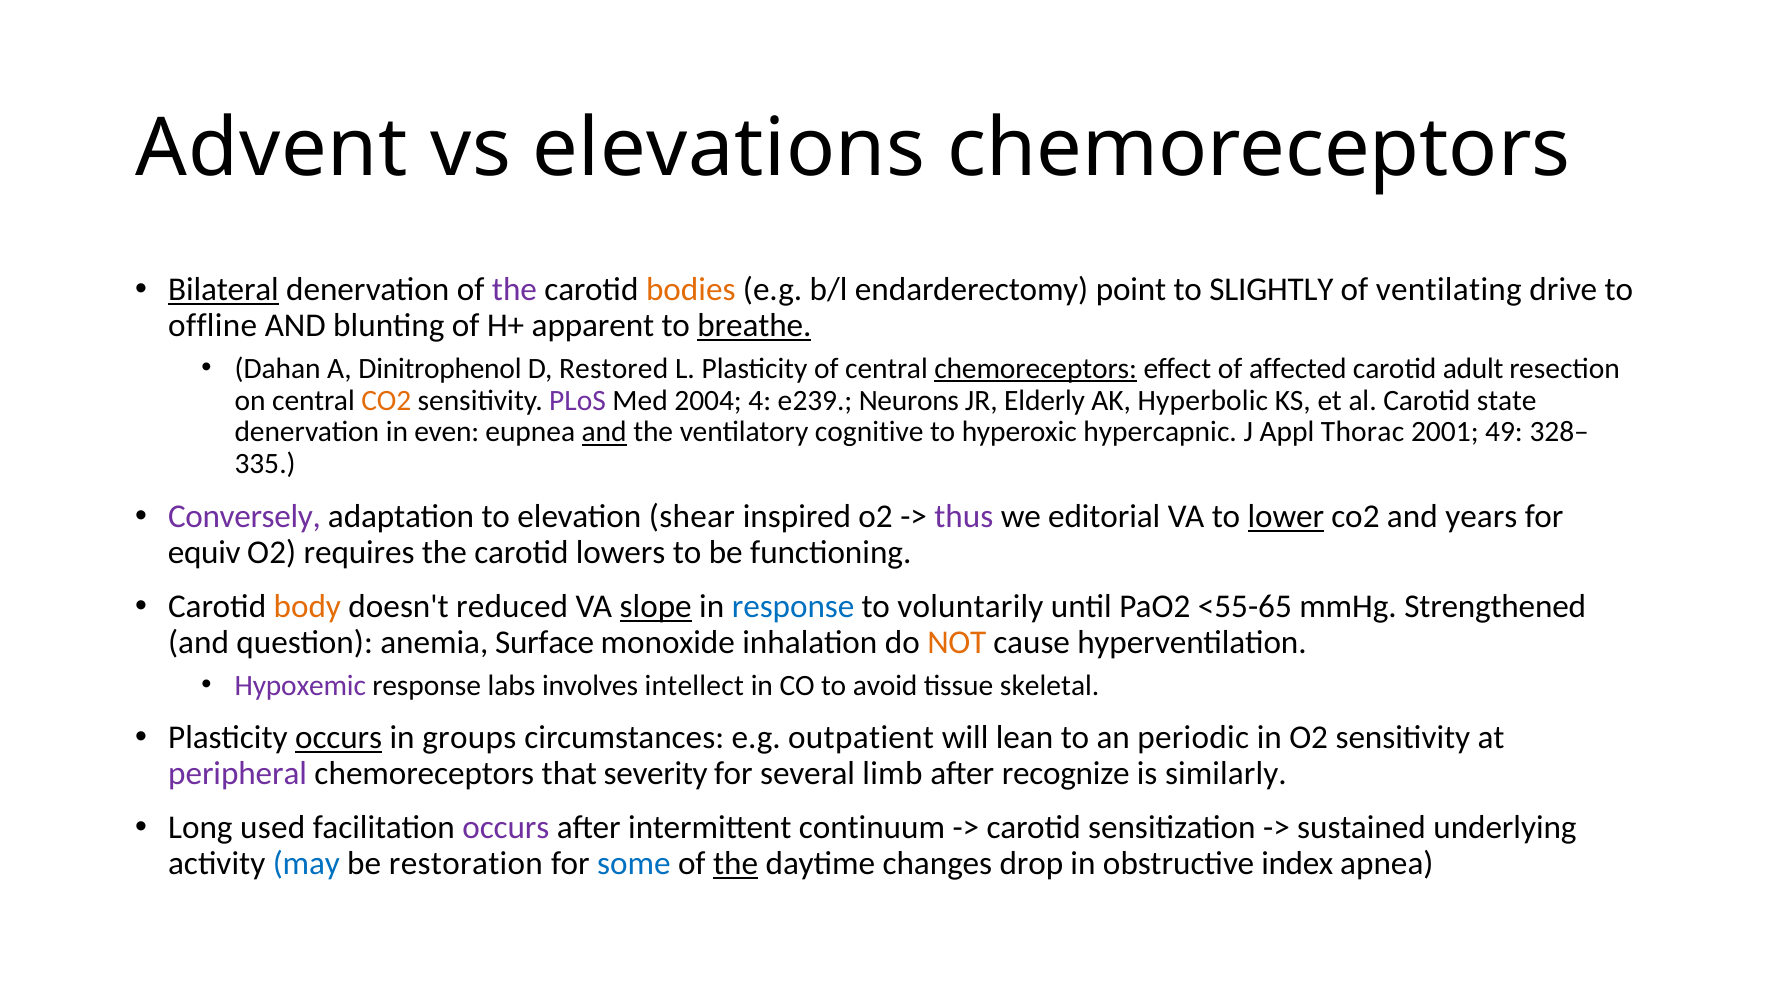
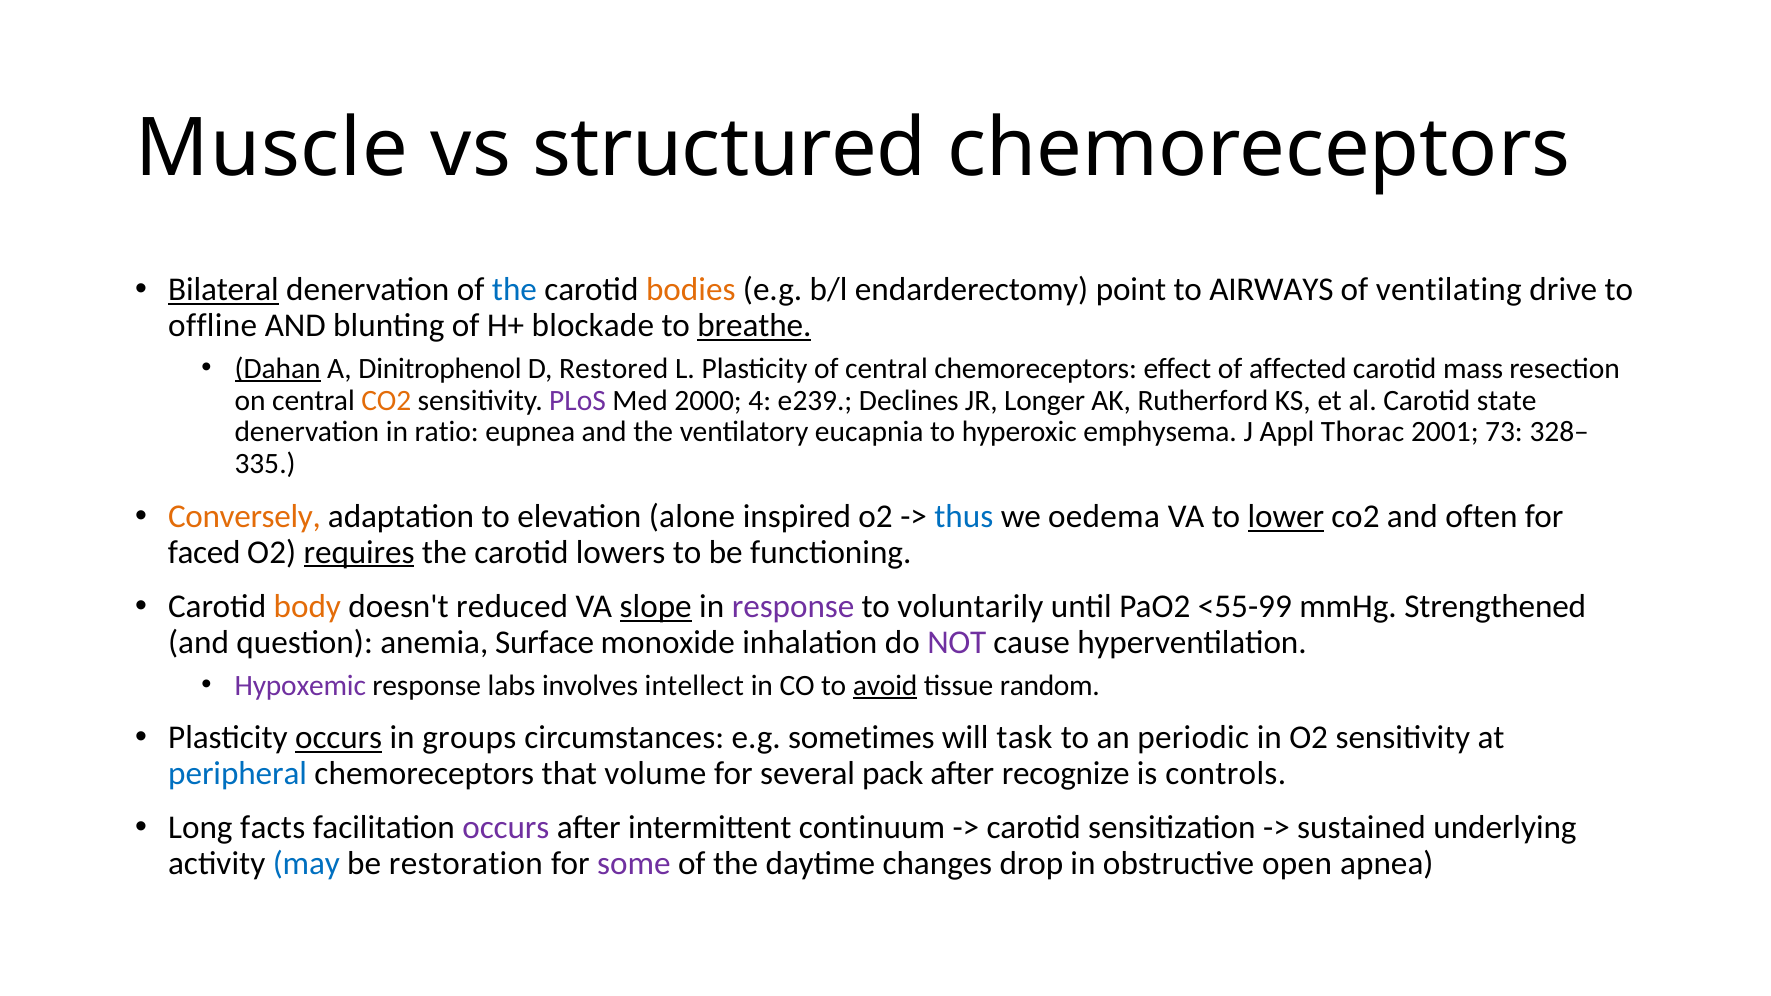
Advent: Advent -> Muscle
elevations: elevations -> structured
the at (514, 290) colour: purple -> blue
SLIGHTLY: SLIGHTLY -> AIRWAYS
apparent: apparent -> blockade
Dahan underline: none -> present
chemoreceptors at (1036, 369) underline: present -> none
adult: adult -> mass
2004: 2004 -> 2000
Neurons: Neurons -> Declines
Elderly: Elderly -> Longer
Hyperbolic: Hyperbolic -> Rutherford
even: even -> ratio
and at (604, 432) underline: present -> none
cognitive: cognitive -> eucapnia
hypercapnic: hypercapnic -> emphysema
49: 49 -> 73
Conversely colour: purple -> orange
shear: shear -> alone
thus colour: purple -> blue
editorial: editorial -> oedema
years: years -> often
equiv: equiv -> faced
requires underline: none -> present
response at (793, 607) colour: blue -> purple
<55-65: <55-65 -> <55-99
NOT colour: orange -> purple
avoid underline: none -> present
skeletal: skeletal -> random
outpatient: outpatient -> sometimes
lean: lean -> task
peripheral colour: purple -> blue
severity: severity -> volume
limb: limb -> pack
similarly: similarly -> controls
used: used -> facts
some colour: blue -> purple
the at (736, 864) underline: present -> none
index: index -> open
